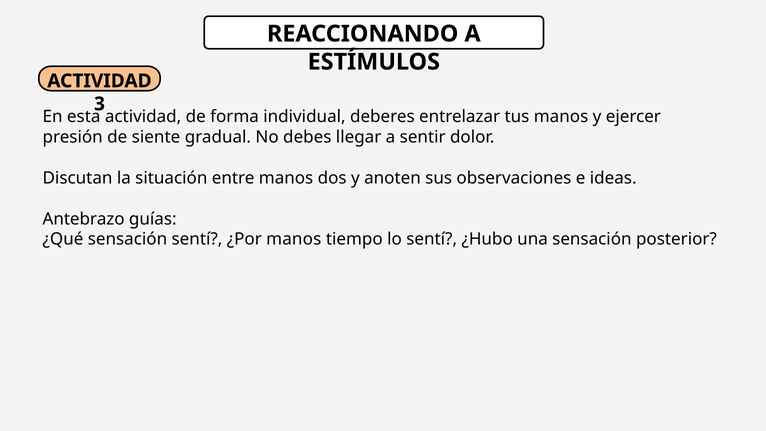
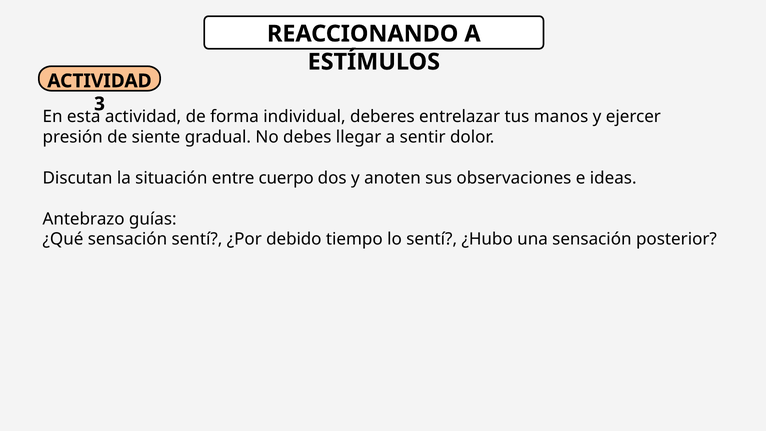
entre manos: manos -> cuerpo
¿Por manos: manos -> debido
